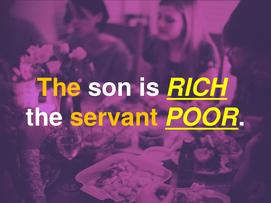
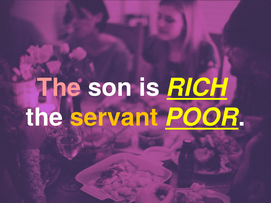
The at (59, 88) colour: yellow -> pink
